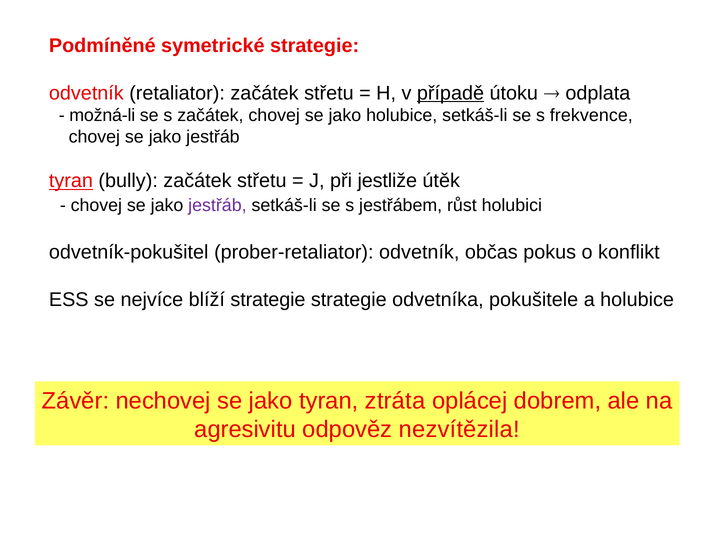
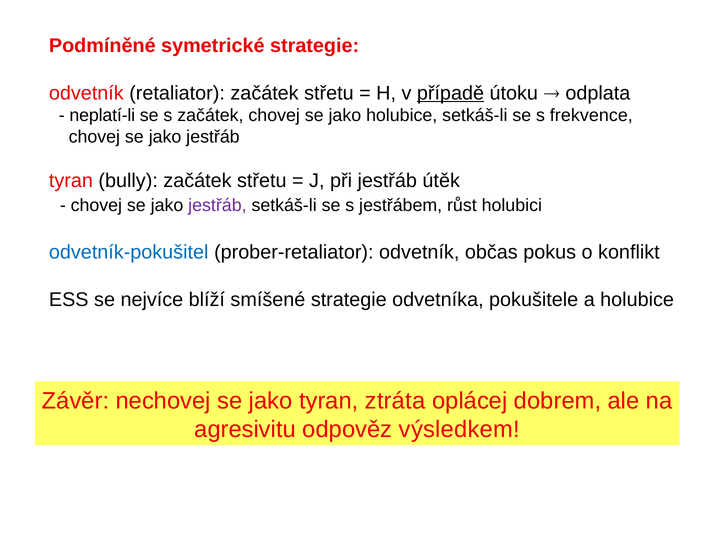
možná-li: možná-li -> neplatí-li
tyran at (71, 181) underline: present -> none
při jestliže: jestliže -> jestřáb
odvetník-pokušitel colour: black -> blue
blíží strategie: strategie -> smíšené
nezvítězila: nezvítězila -> výsledkem
